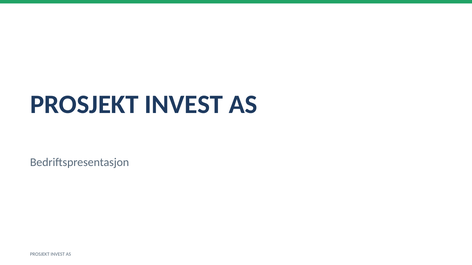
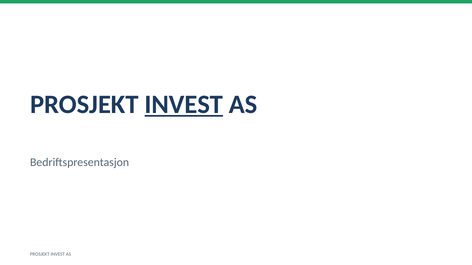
INVEST at (184, 105) underline: none -> present
